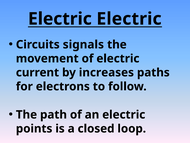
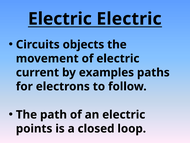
signals: signals -> objects
increases: increases -> examples
